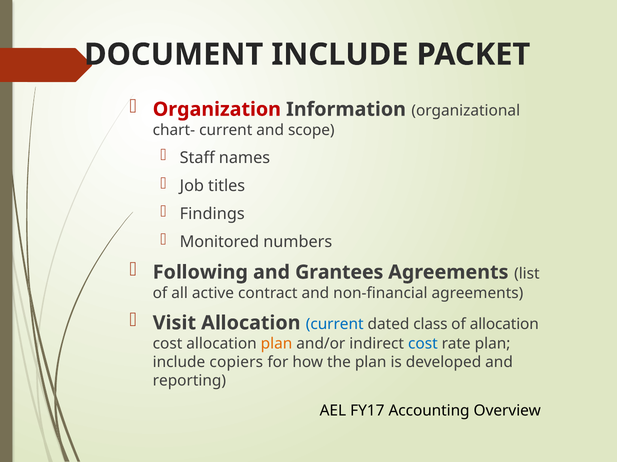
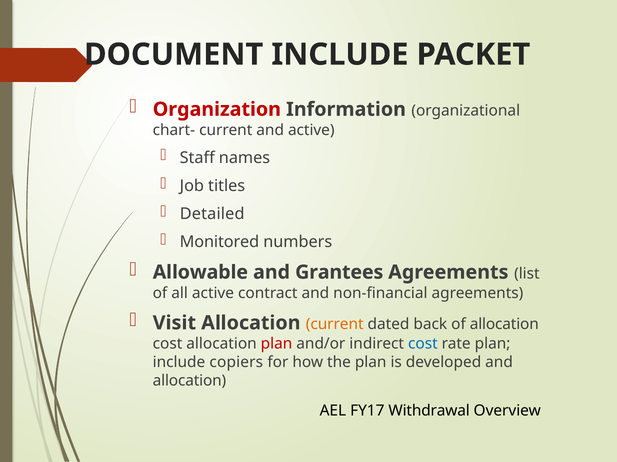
and scope: scope -> active
Findings: Findings -> Detailed
Following: Following -> Allowable
current at (335, 325) colour: blue -> orange
class: class -> back
plan at (277, 344) colour: orange -> red
reporting at (189, 381): reporting -> allocation
Accounting: Accounting -> Withdrawal
